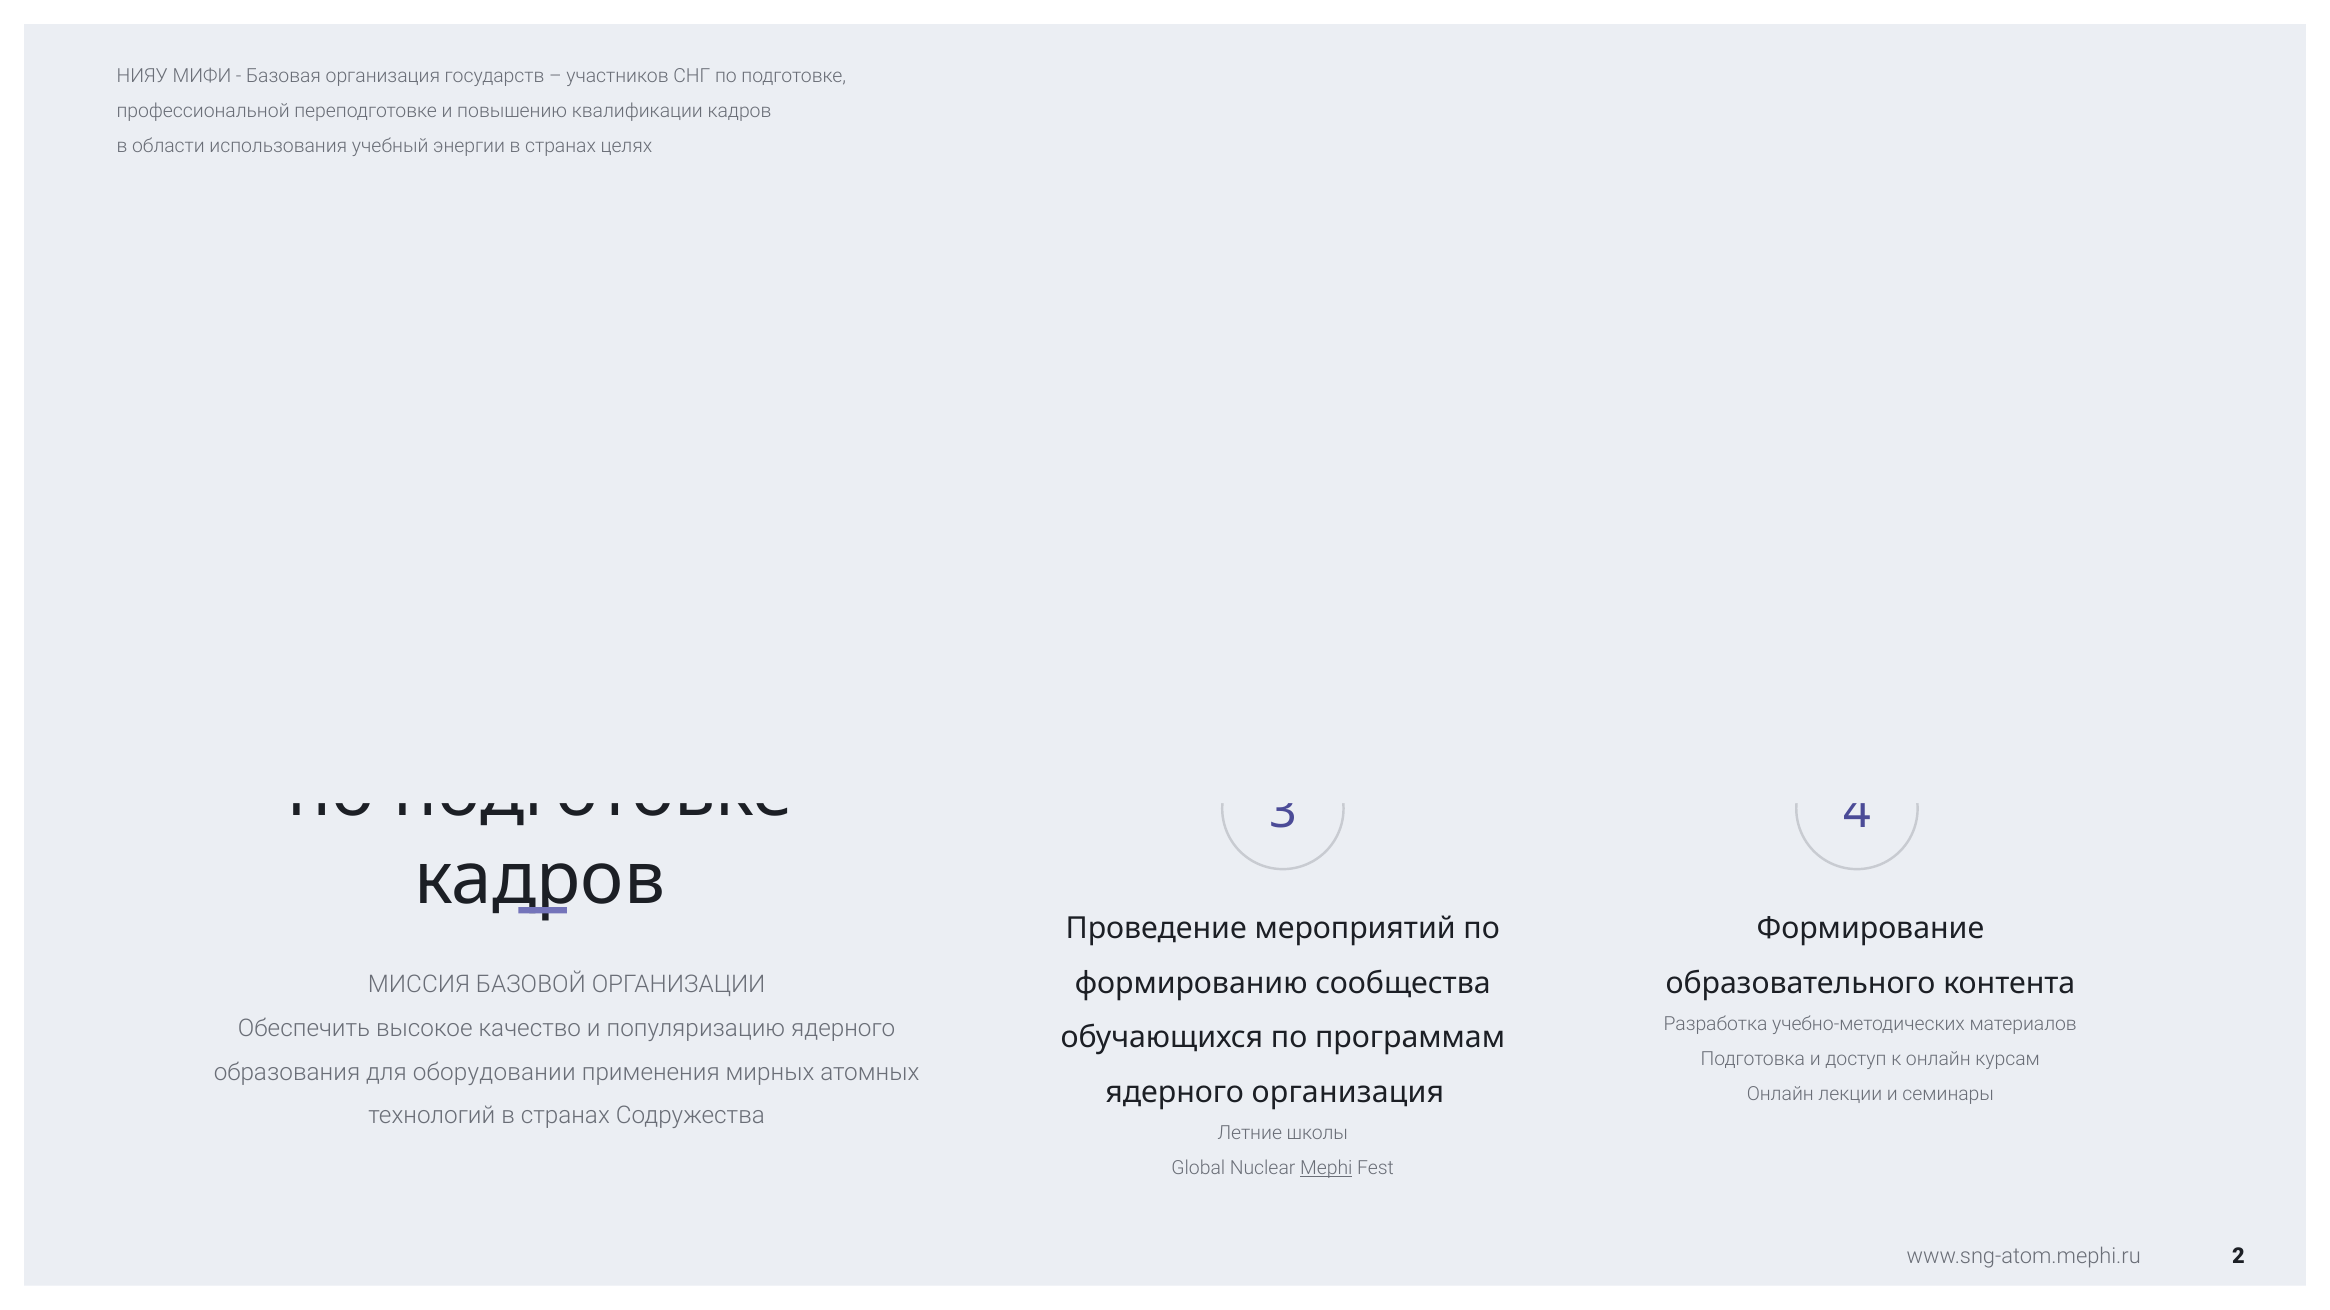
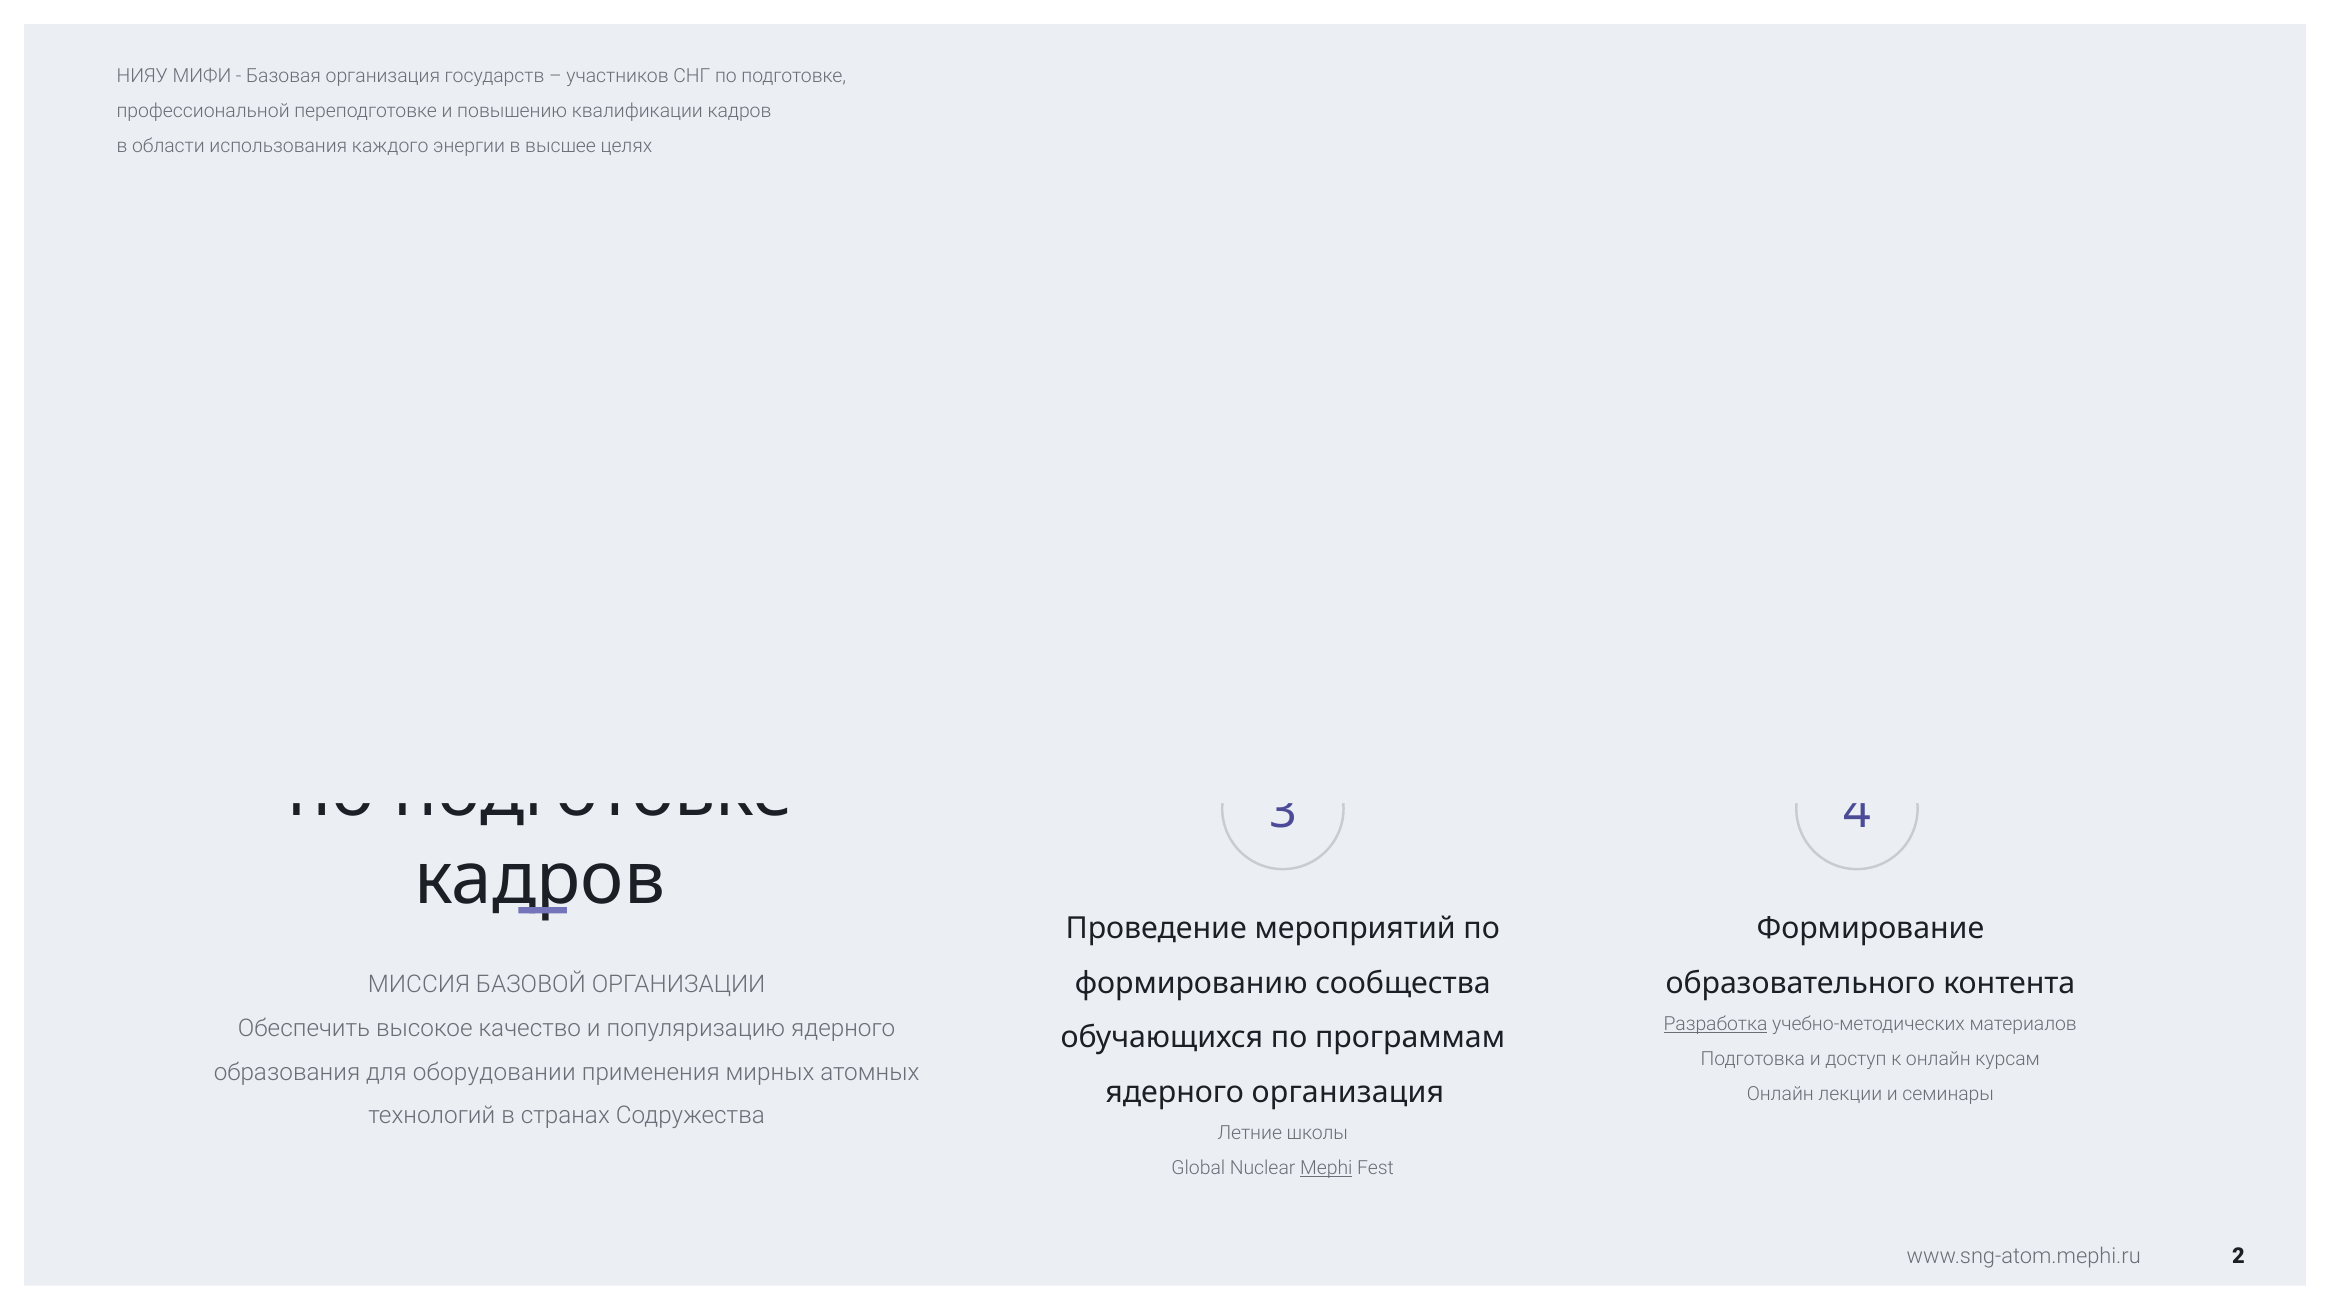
учебный: учебный -> каждого
энергии в странах: странах -> высшее
Разработка underline: none -> present
